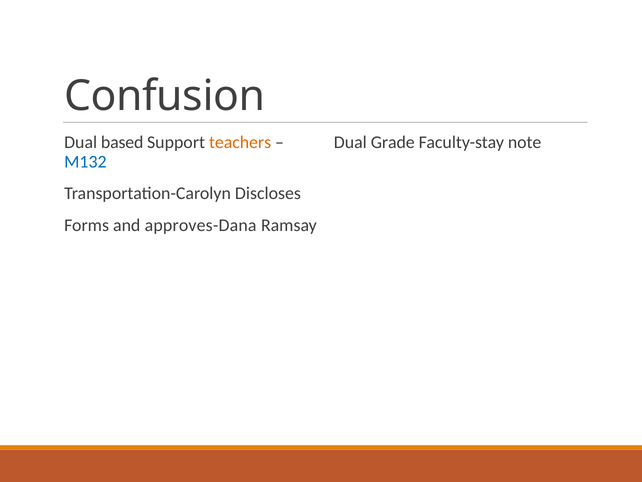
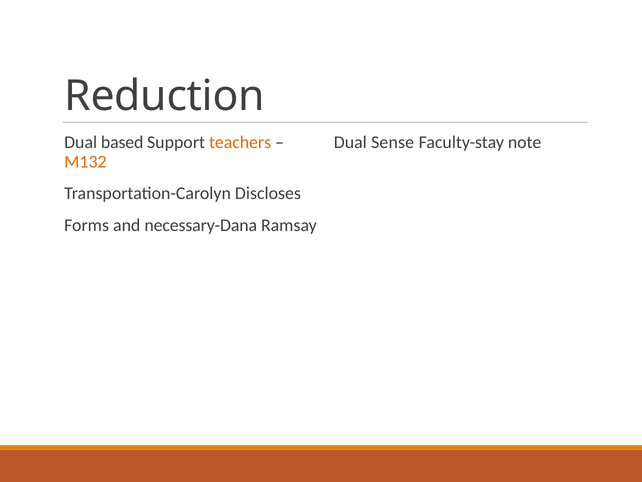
Confusion: Confusion -> Reduction
Grade: Grade -> Sense
M132 colour: blue -> orange
approves-Dana: approves-Dana -> necessary-Dana
